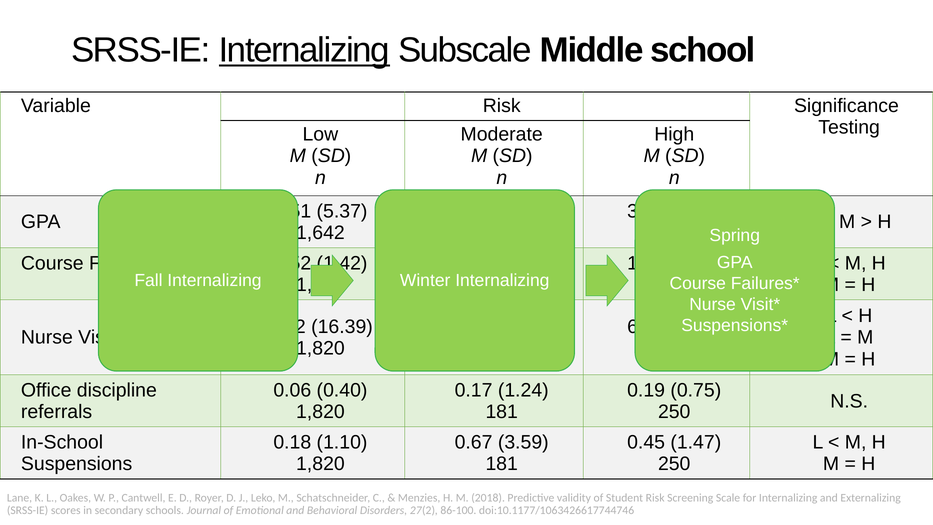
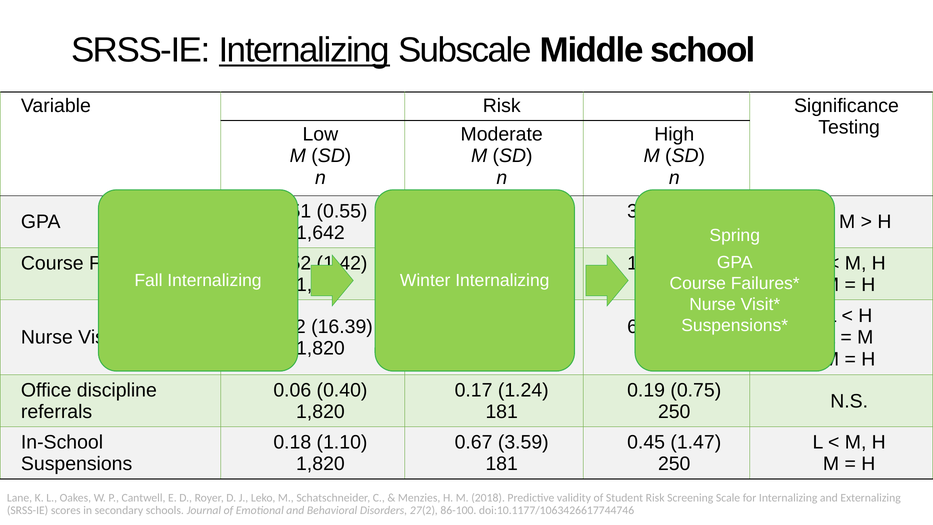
5.37 at (342, 211): 5.37 -> 0.55
